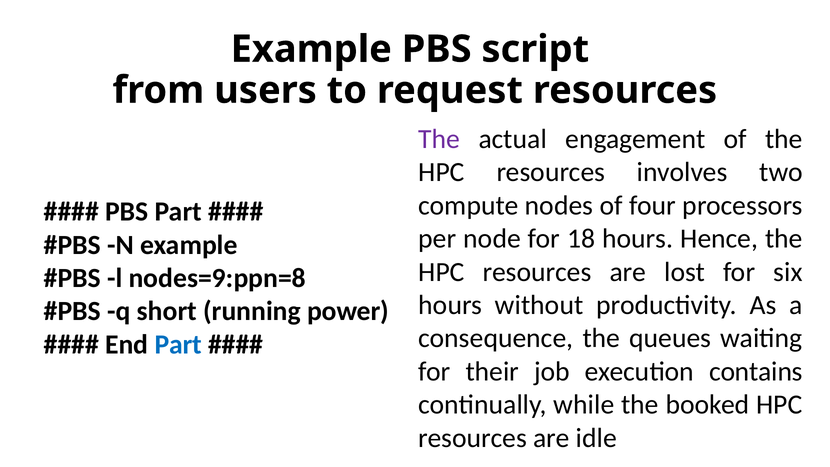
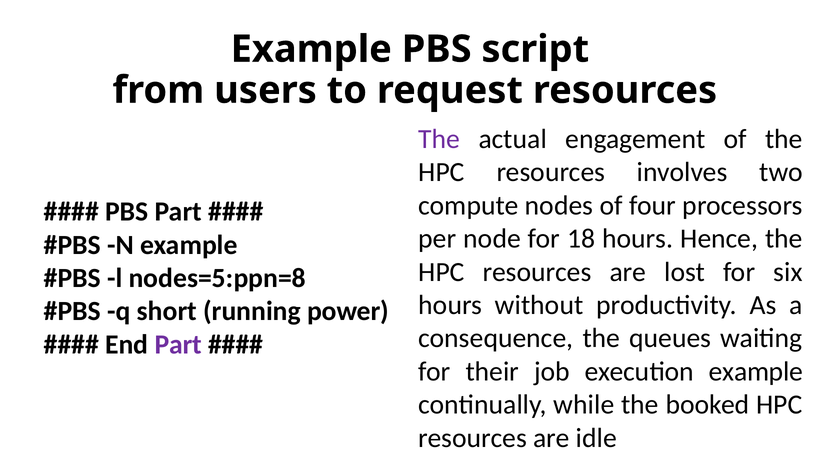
nodes=9:ppn=8: nodes=9:ppn=8 -> nodes=5:ppn=8
Part at (178, 344) colour: blue -> purple
execution contains: contains -> example
